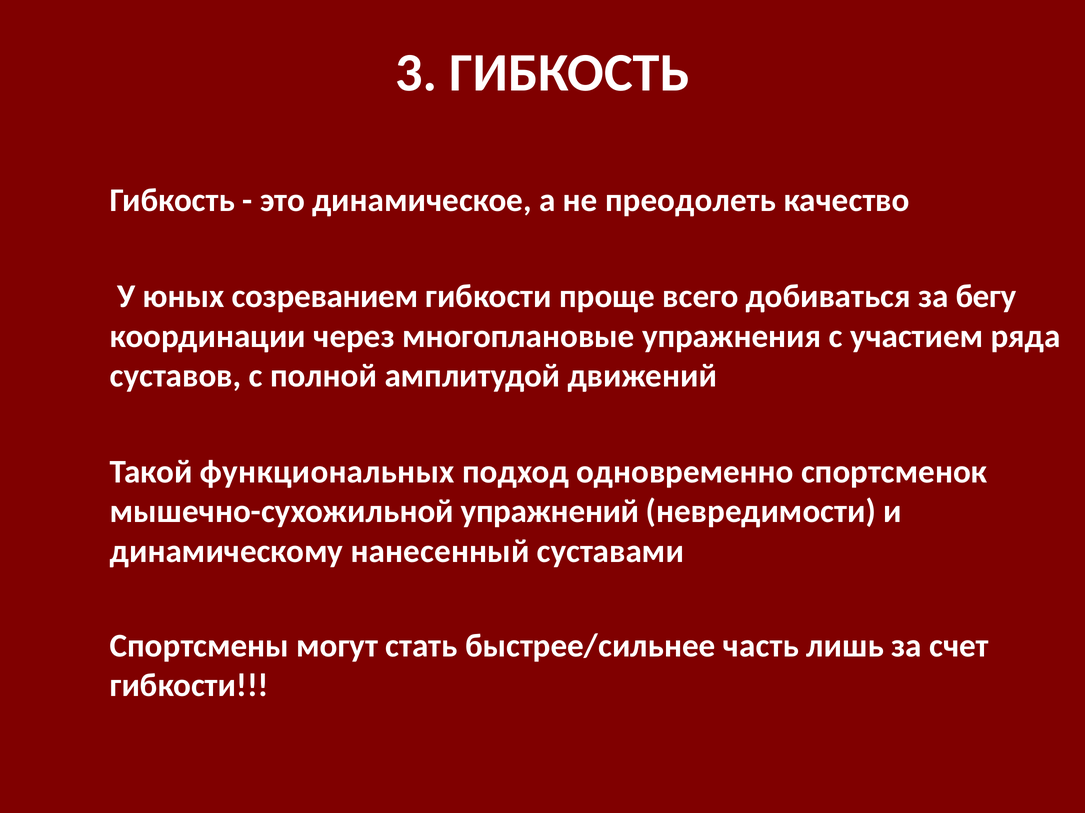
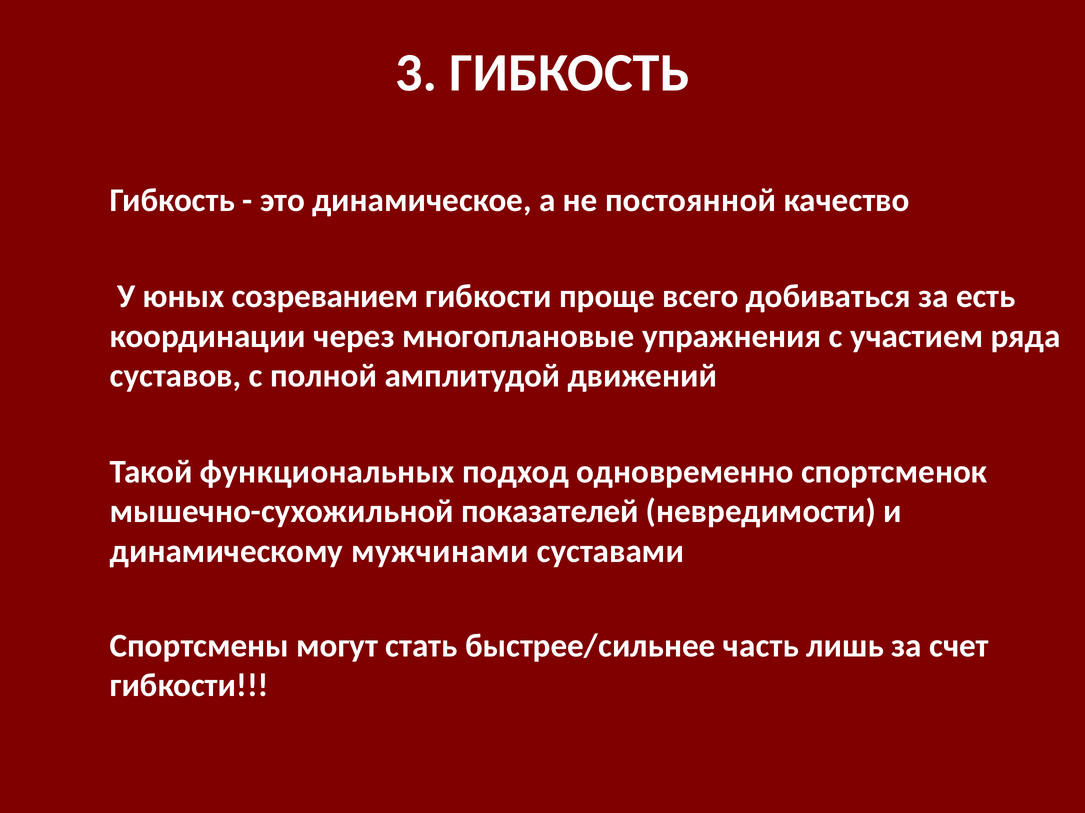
преодолеть: преодолеть -> постоянной
бегу: бегу -> есть
упражнений: упражнений -> показателей
нанесенный: нанесенный -> мужчинами
